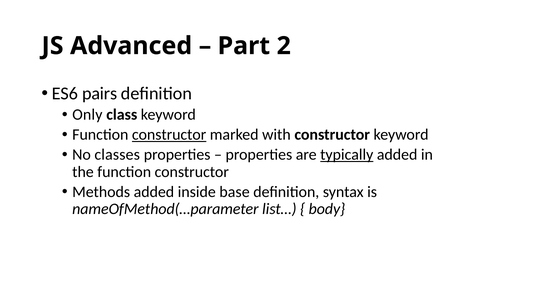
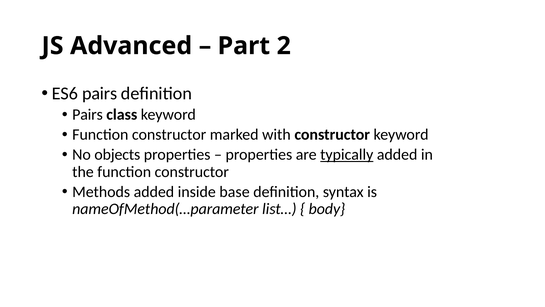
Only at (87, 115): Only -> Pairs
constructor at (169, 135) underline: present -> none
classes: classes -> objects
